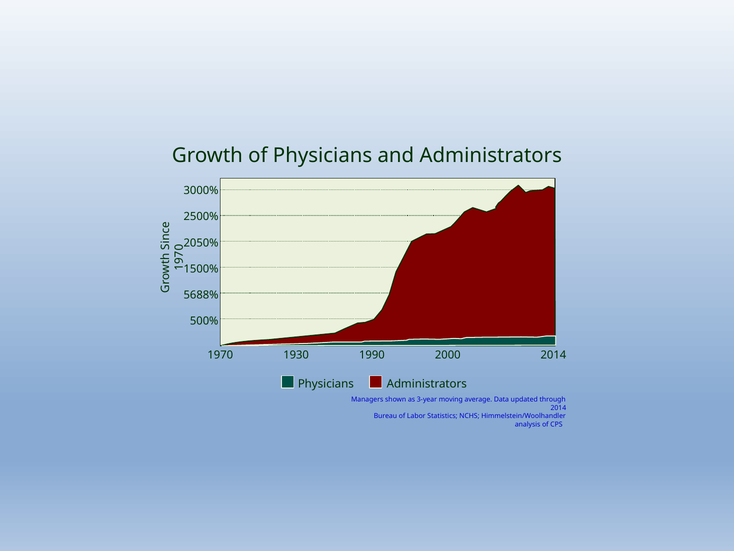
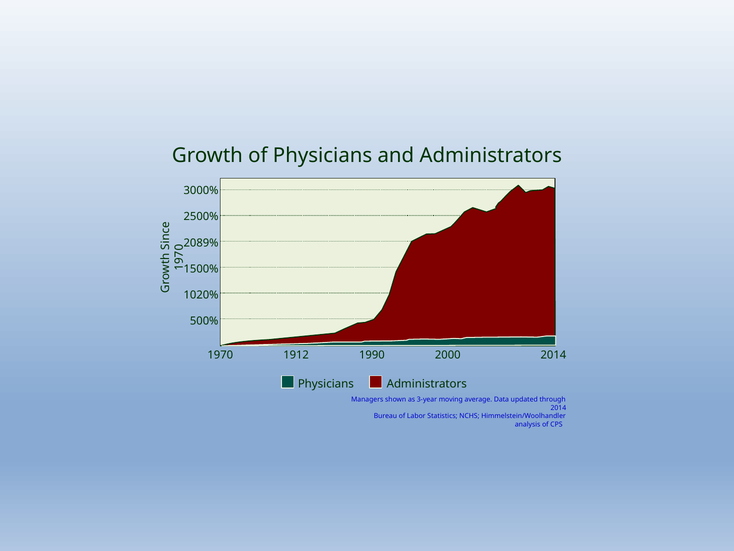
2050%: 2050% -> 2089%
5688%: 5688% -> 1020%
1930: 1930 -> 1912
